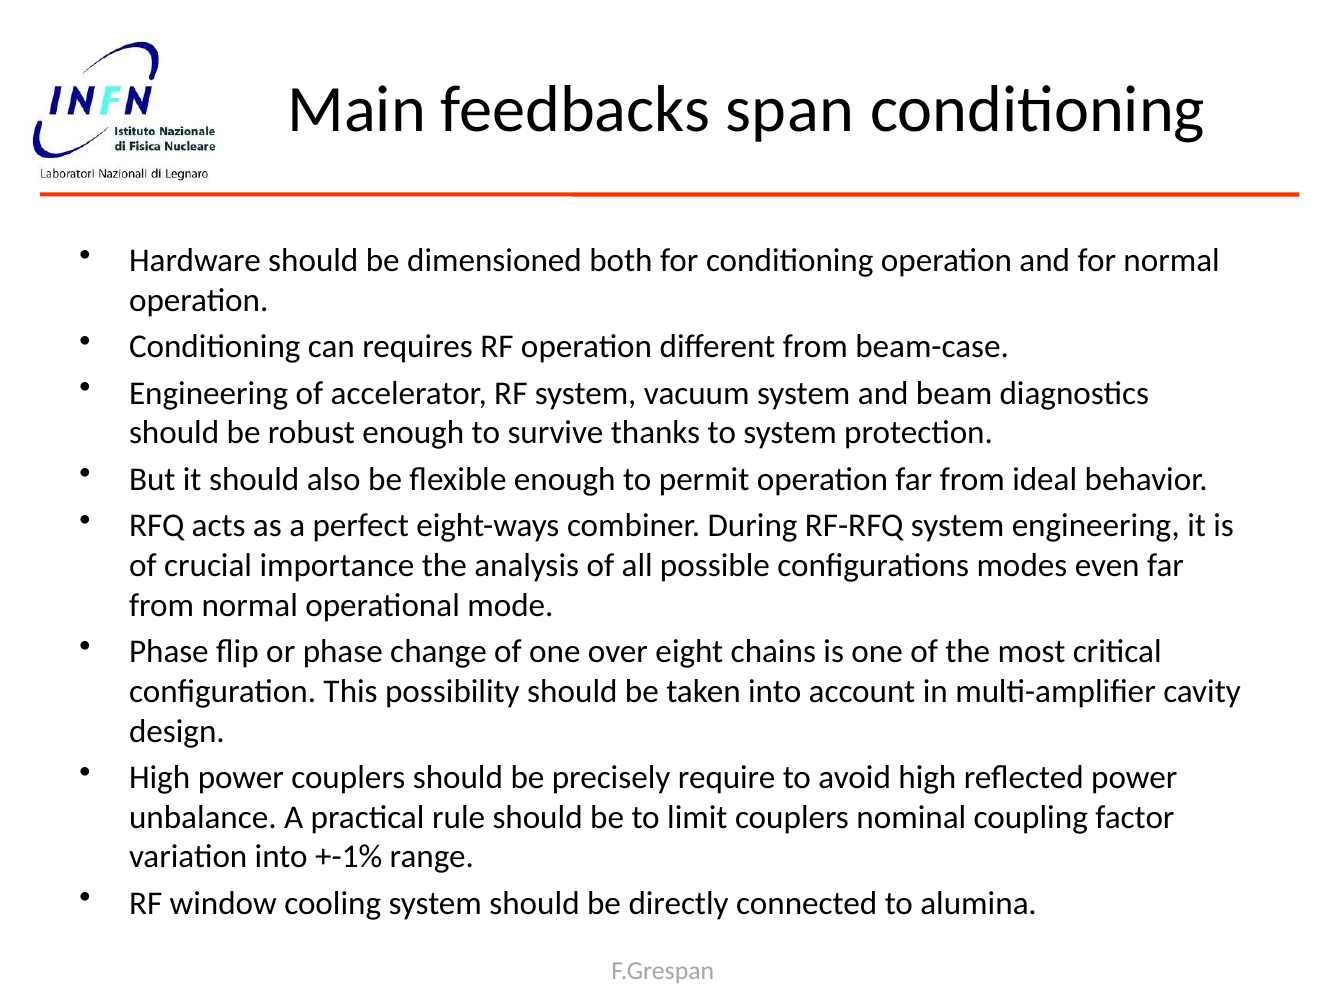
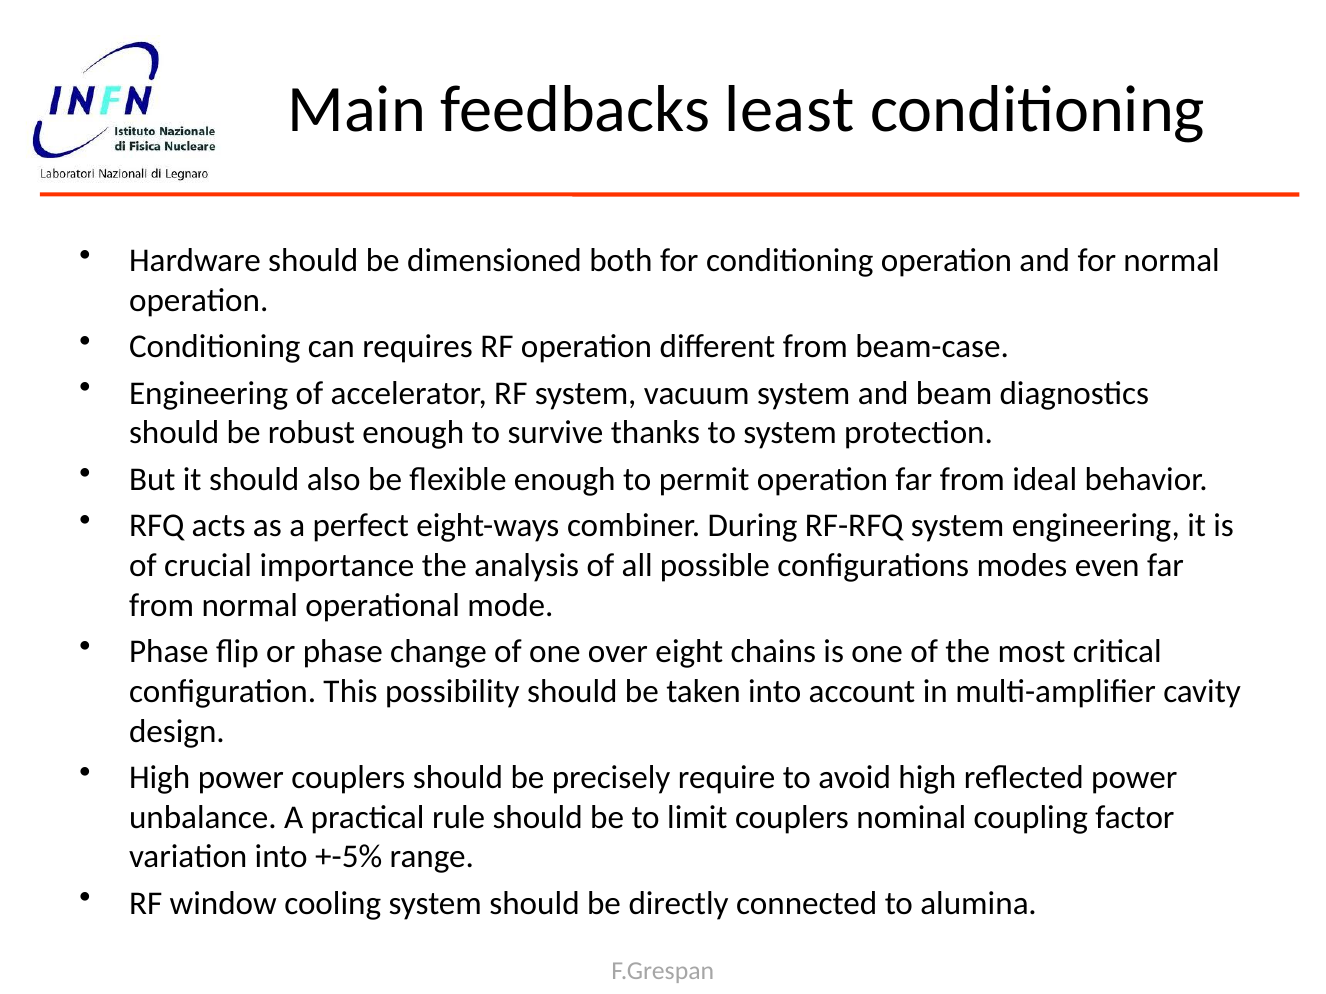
span: span -> least
+-1%: +-1% -> +-5%
